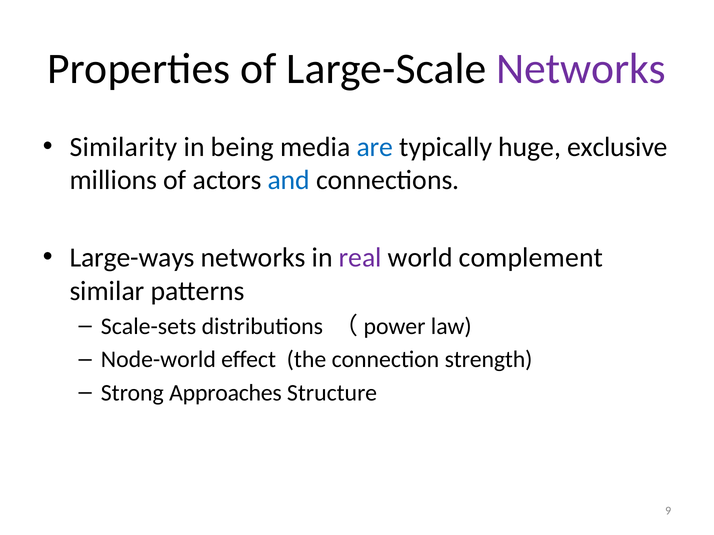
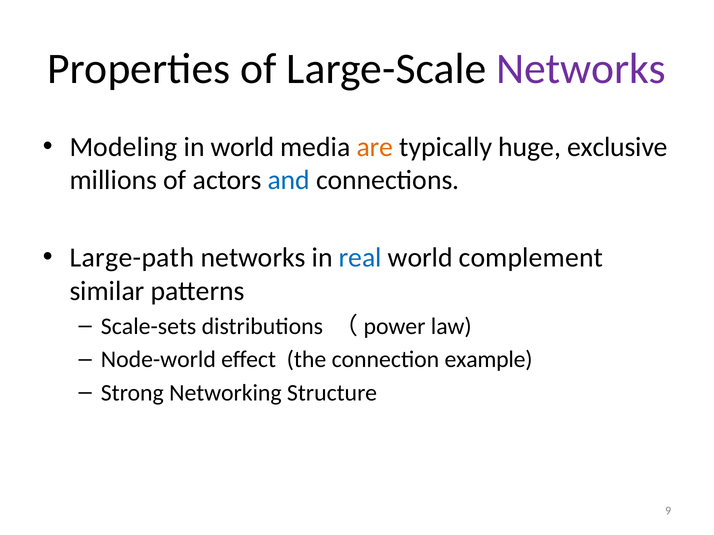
Similarity: Similarity -> Modeling
in being: being -> world
are colour: blue -> orange
Large-ways: Large-ways -> Large-path
real colour: purple -> blue
strength: strength -> example
Approaches: Approaches -> Networking
